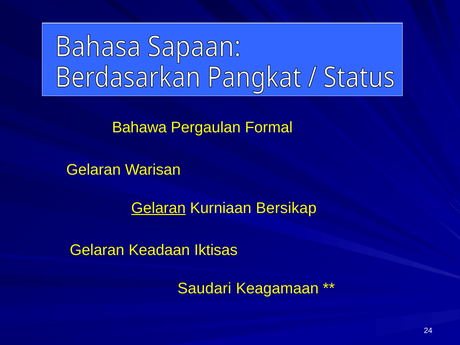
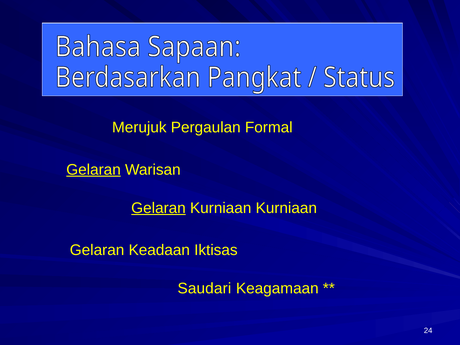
Bahawa: Bahawa -> Merujuk
Gelaran at (94, 170) underline: none -> present
Kurniaan Bersikap: Bersikap -> Kurniaan
